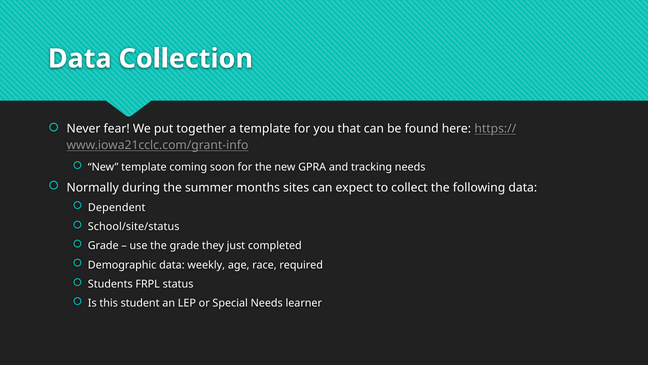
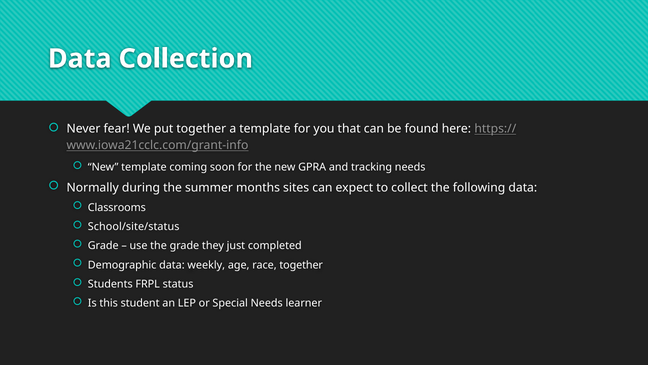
Dependent: Dependent -> Classrooms
race required: required -> together
